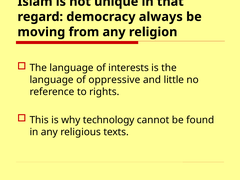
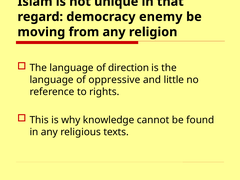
always: always -> enemy
interests: interests -> direction
technology: technology -> knowledge
